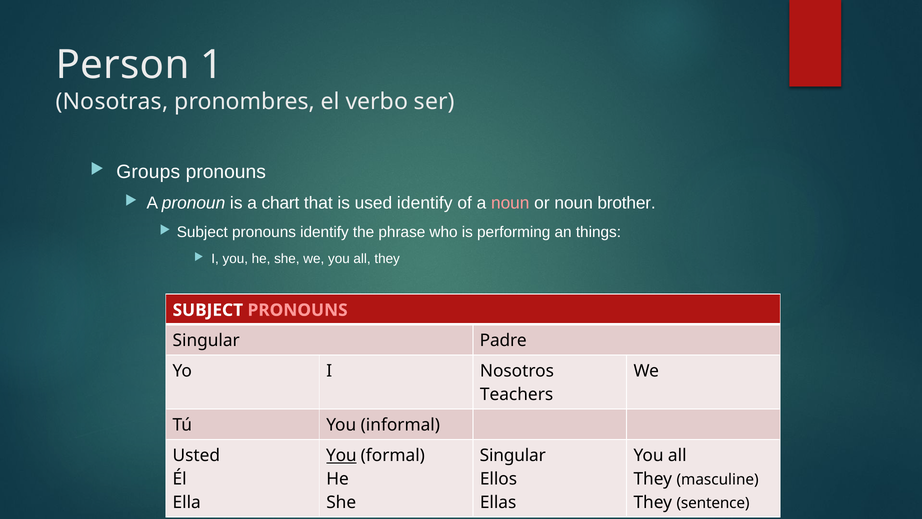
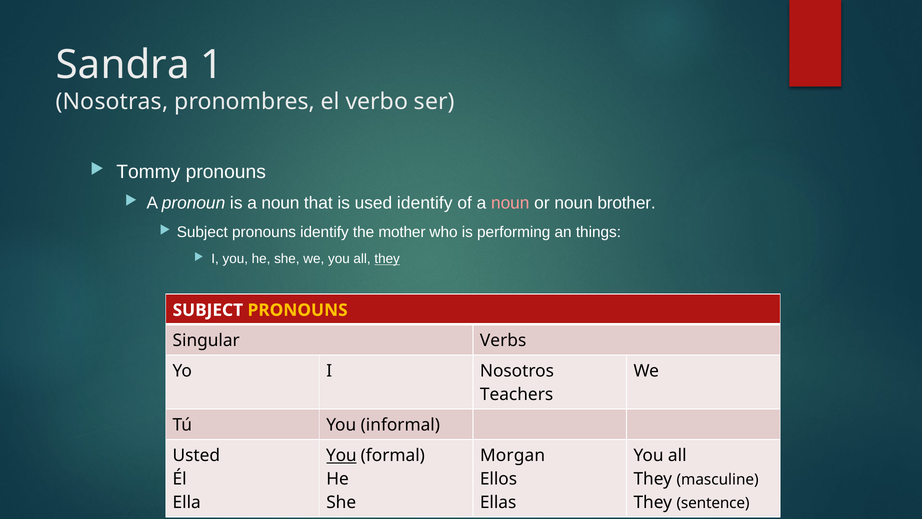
Person: Person -> Sandra
Groups: Groups -> Tommy
is a chart: chart -> noun
phrase: phrase -> mother
they at (387, 259) underline: none -> present
PRONOUNS at (298, 310) colour: pink -> yellow
Padre: Padre -> Verbs
Singular at (513, 455): Singular -> Morgan
